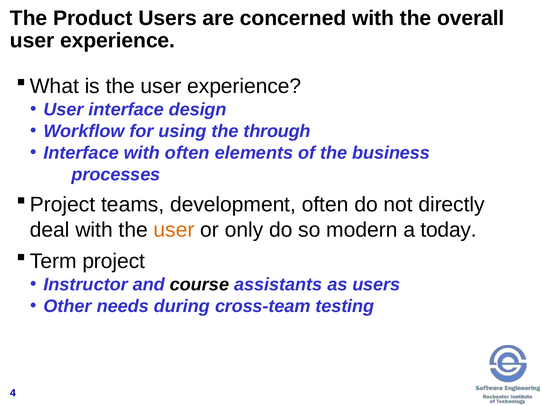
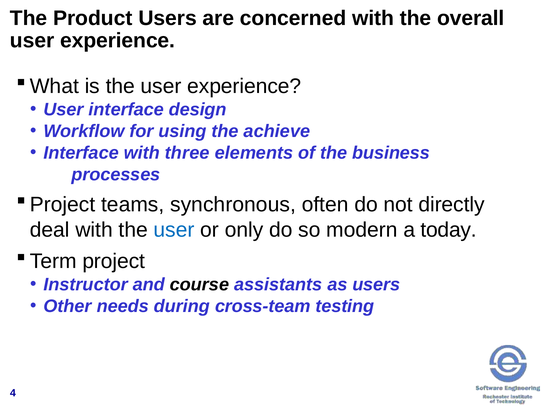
through: through -> achieve
with often: often -> three
development: development -> synchronous
user at (174, 230) colour: orange -> blue
